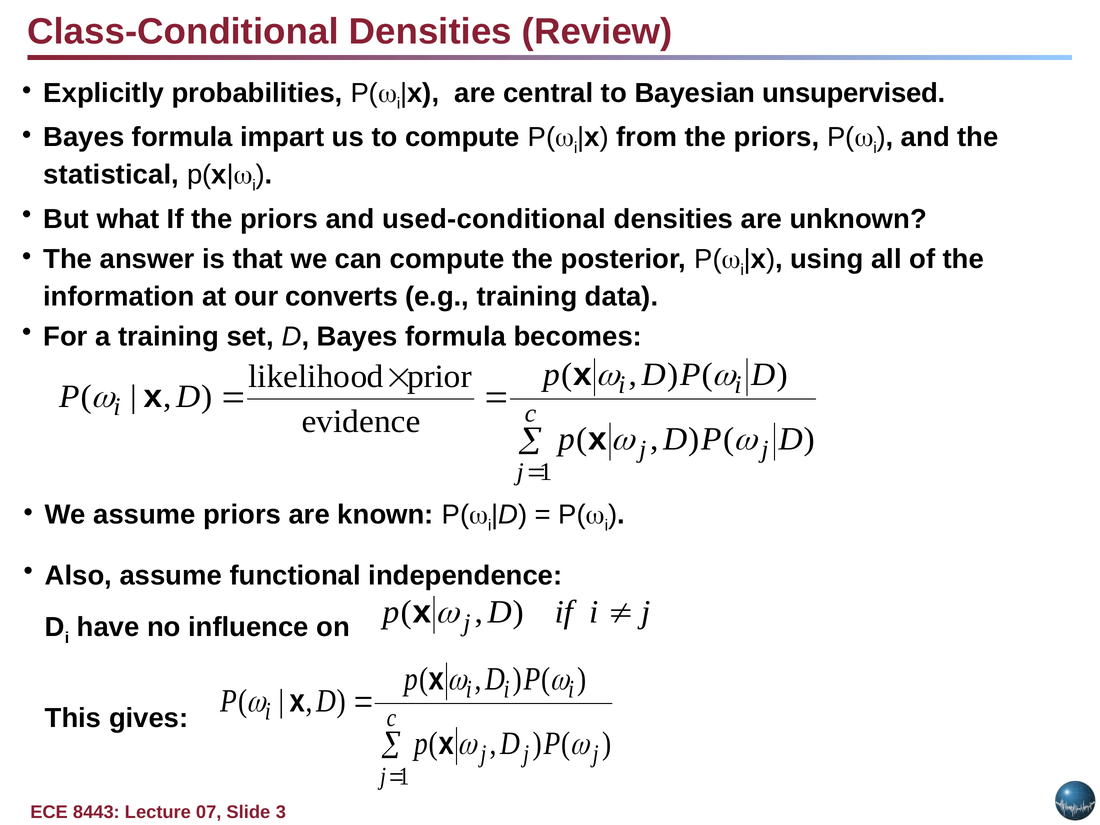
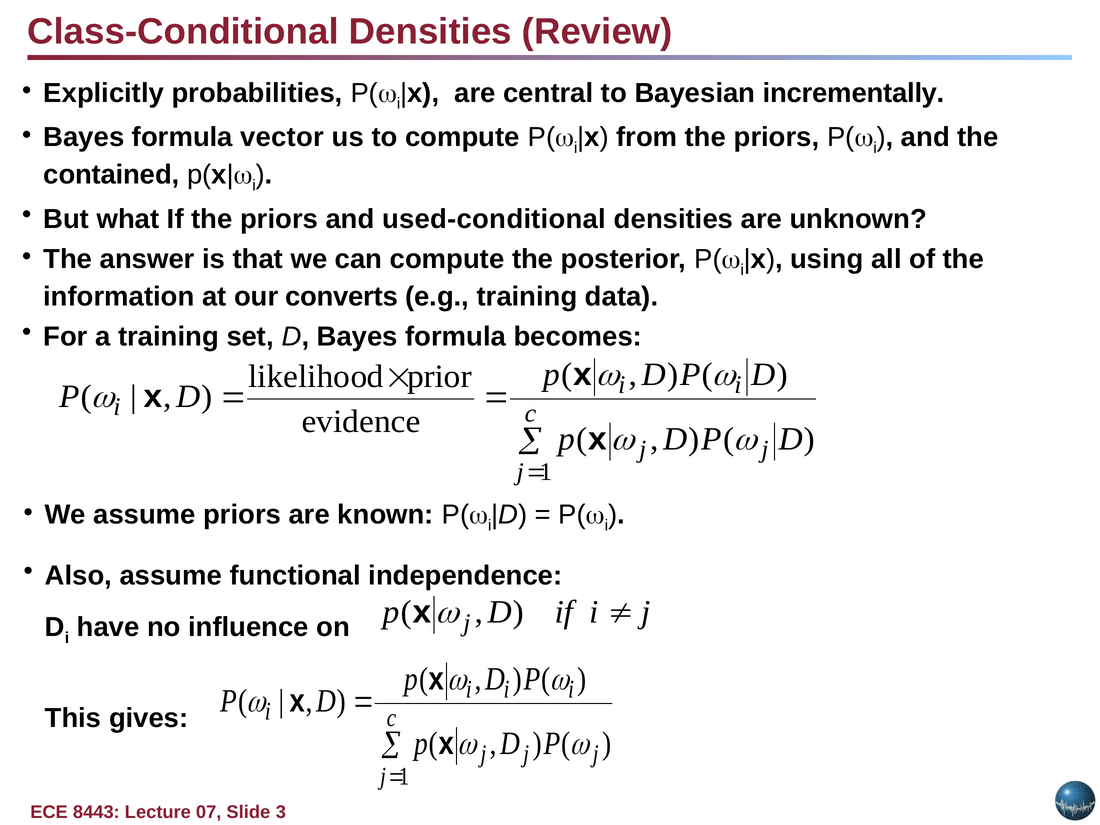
unsupervised: unsupervised -> incrementally
impart: impart -> vector
statistical: statistical -> contained
